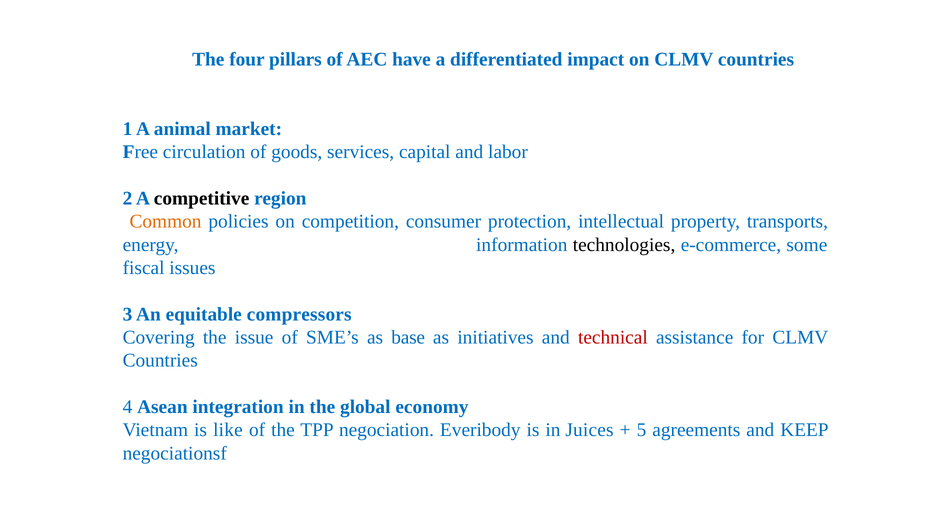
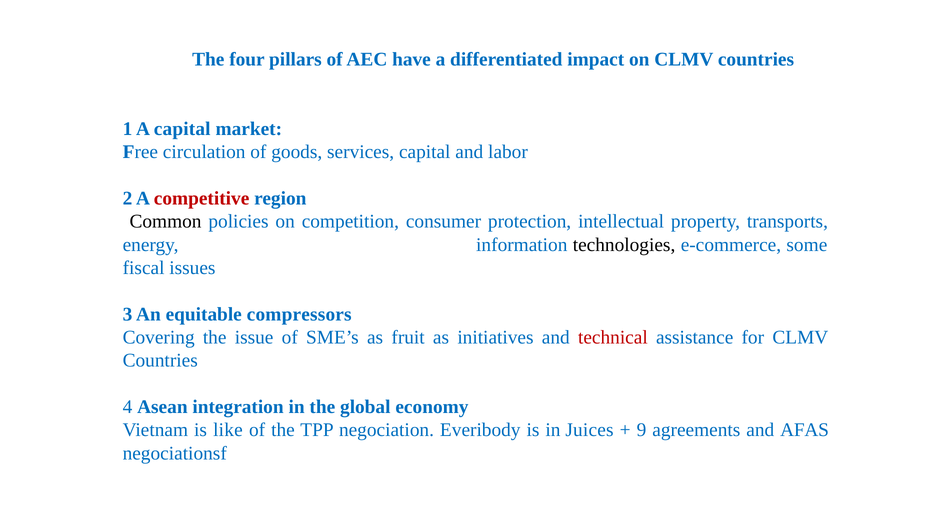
A animal: animal -> capital
competitive colour: black -> red
Common colour: orange -> black
base: base -> fruit
5: 5 -> 9
KEEP: KEEP -> AFAS
